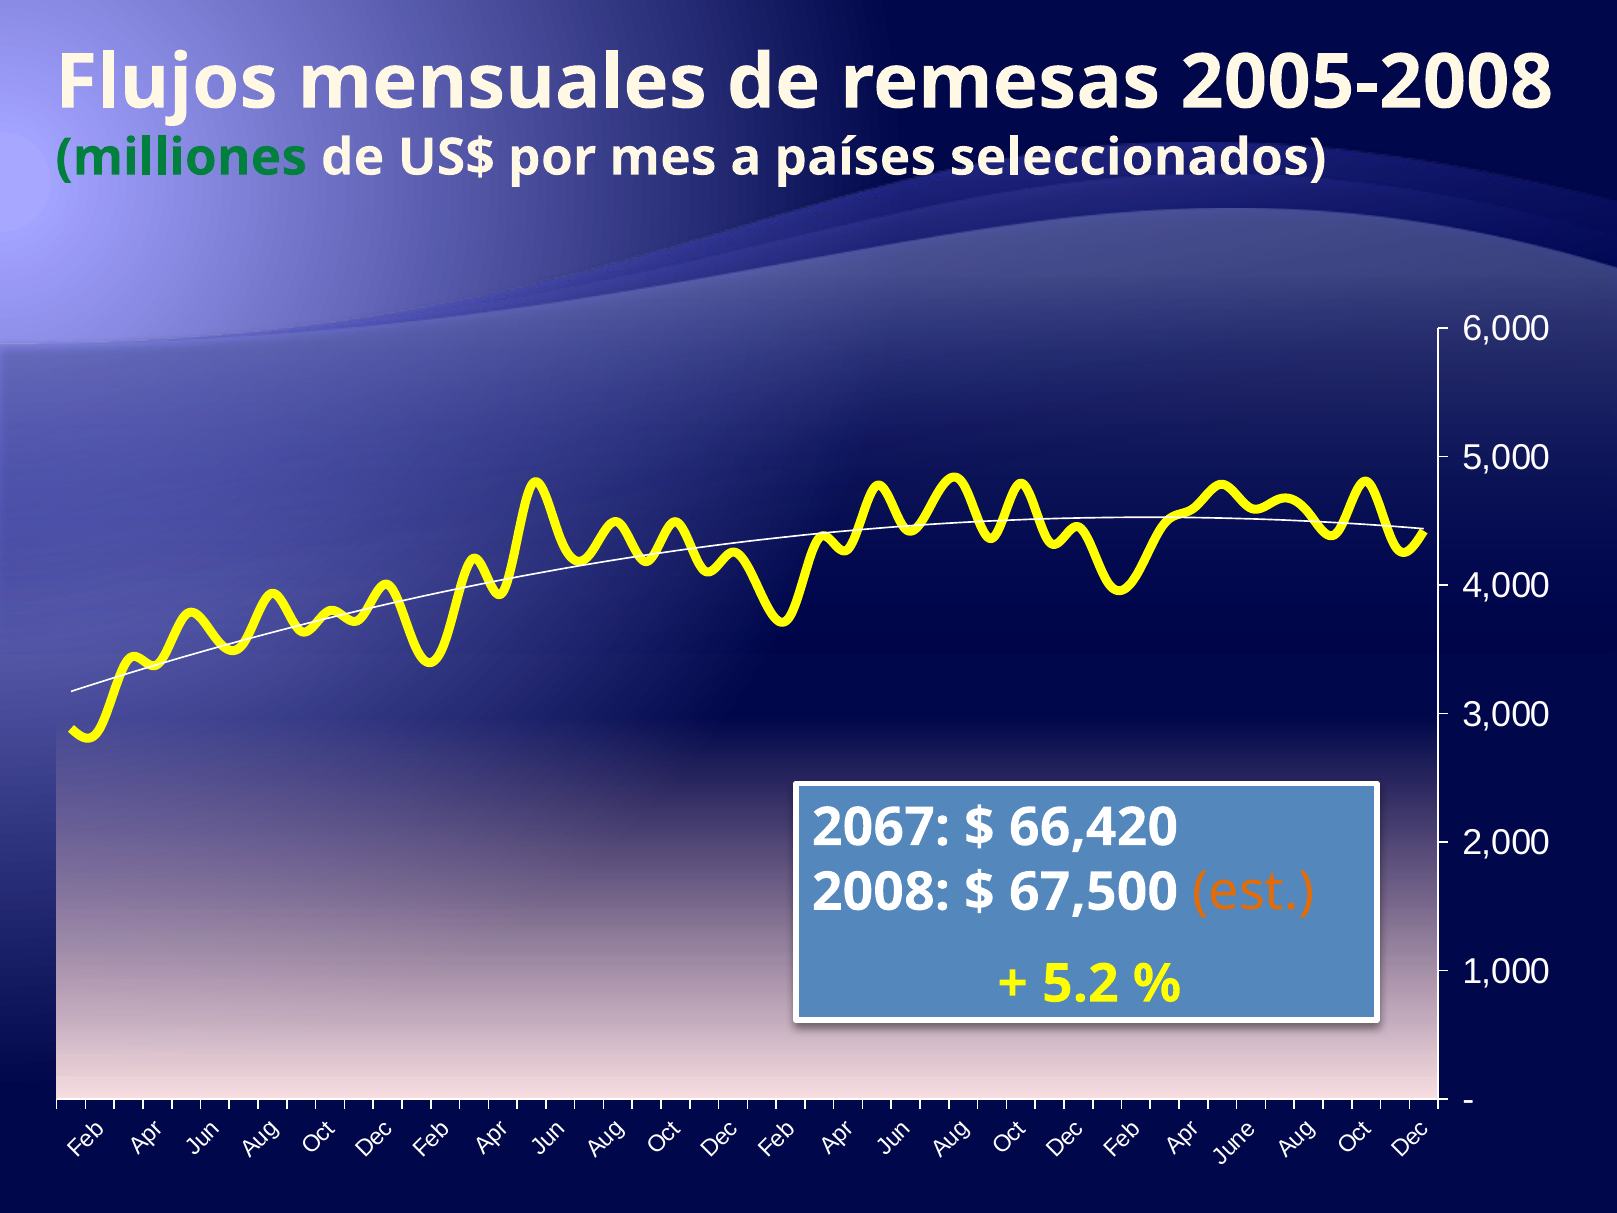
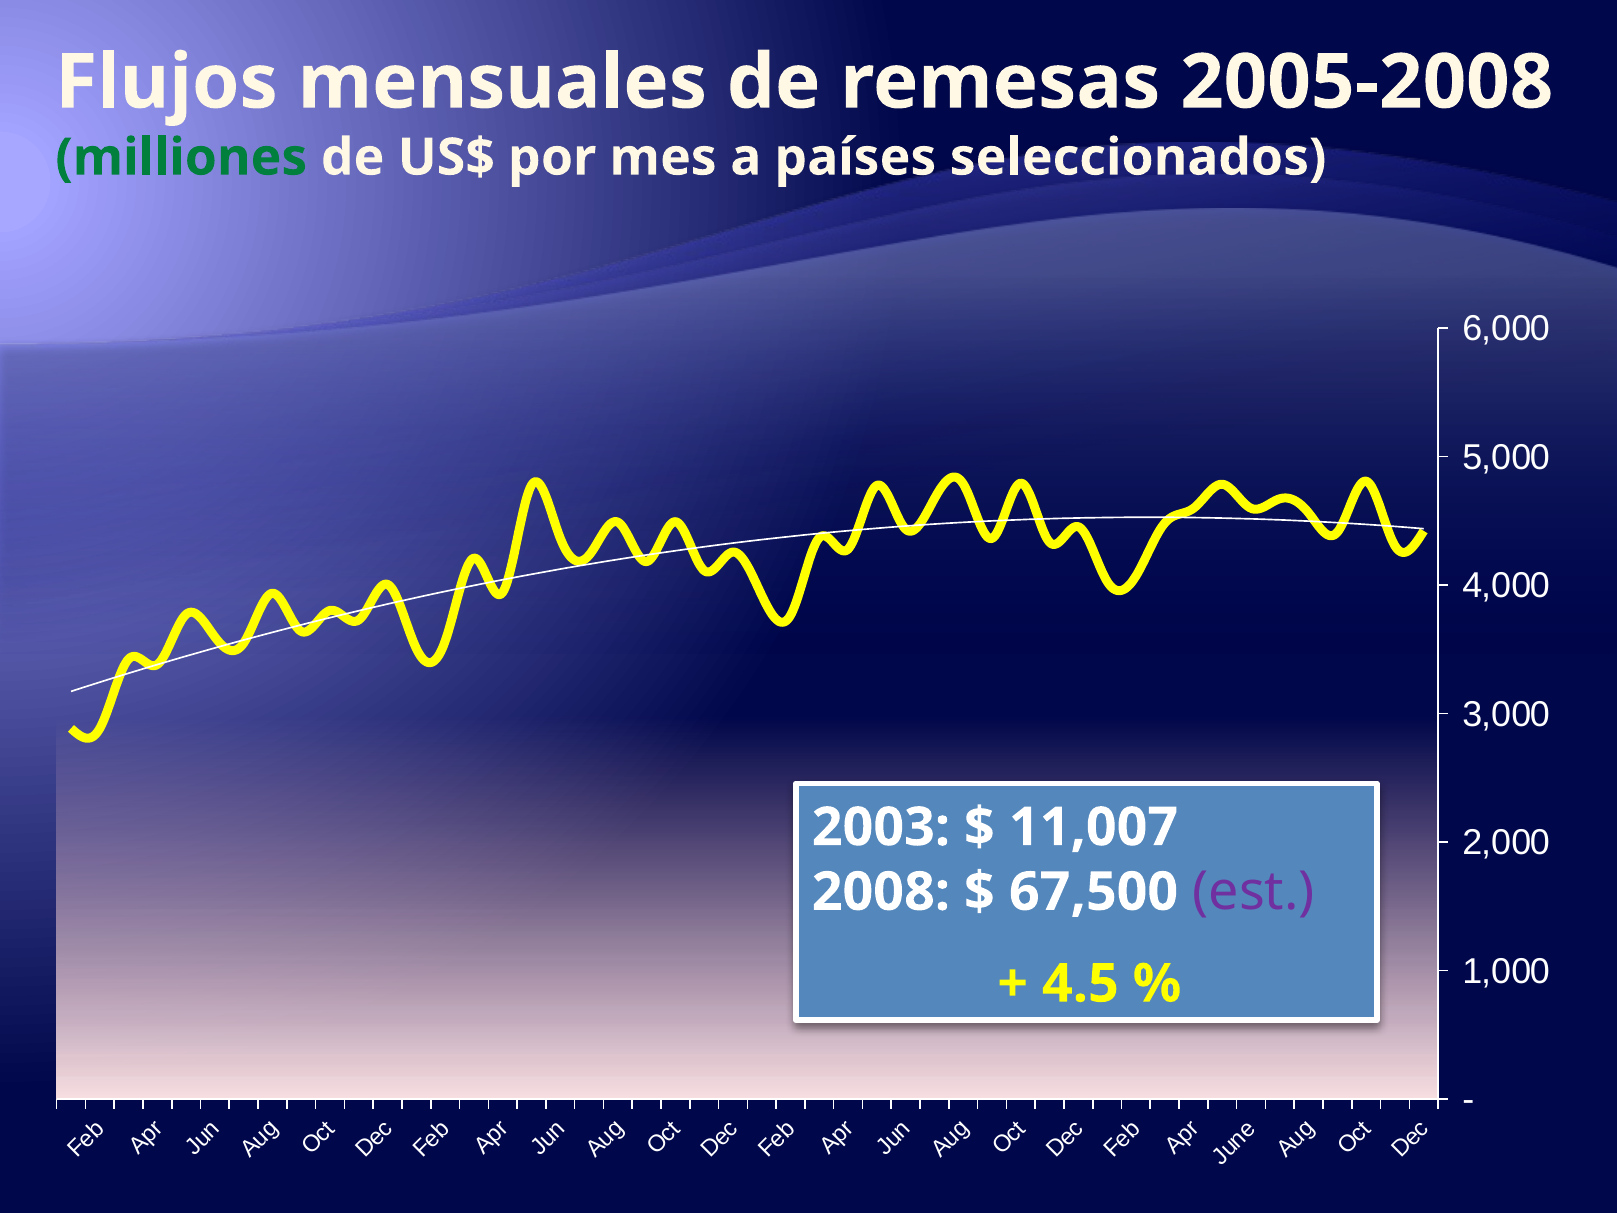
2067: 2067 -> 2003
66,420: 66,420 -> 11,007
est colour: orange -> purple
5.2: 5.2 -> 4.5
